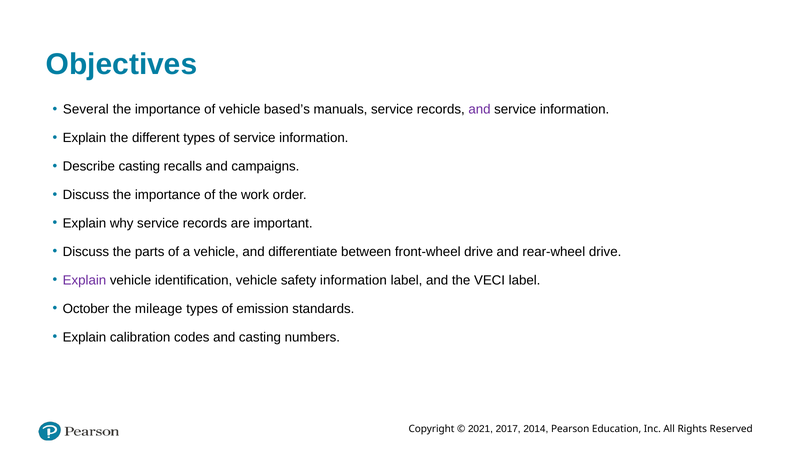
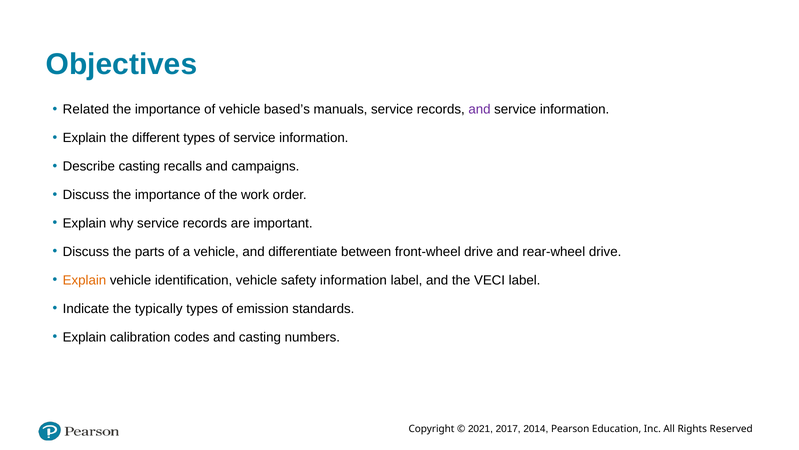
Several: Several -> Related
Explain at (84, 280) colour: purple -> orange
October: October -> Indicate
mileage: mileage -> typically
